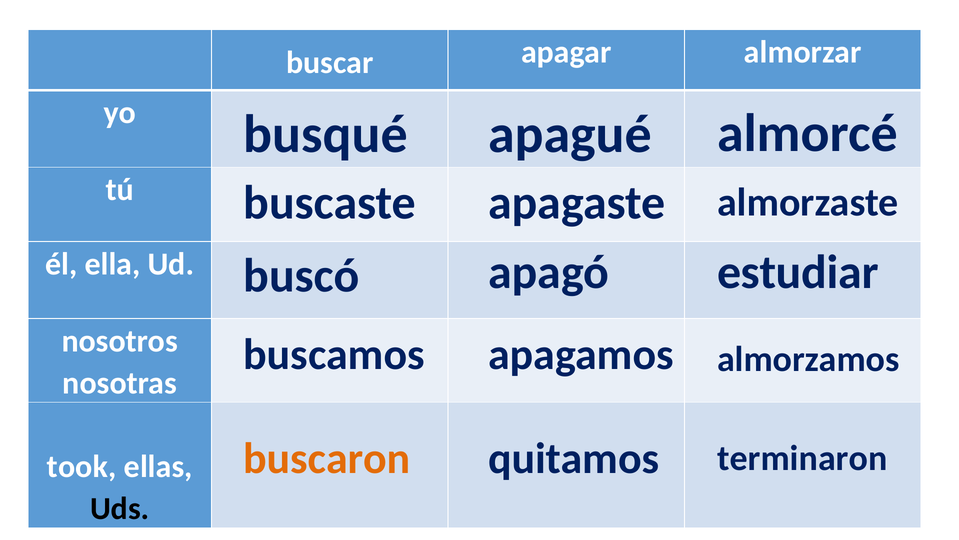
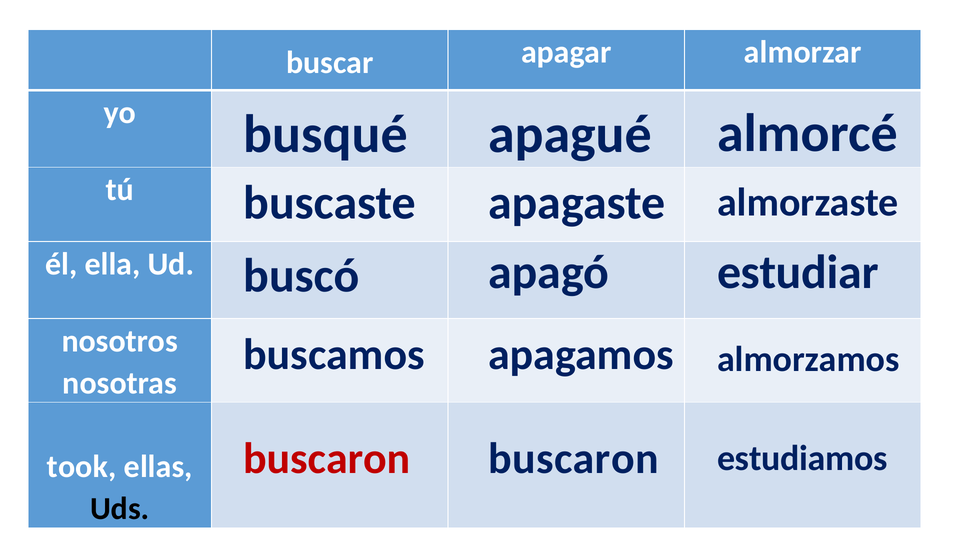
buscaron at (327, 458) colour: orange -> red
quitamos at (574, 458): quitamos -> buscaron
terminaron: terminaron -> estudiamos
